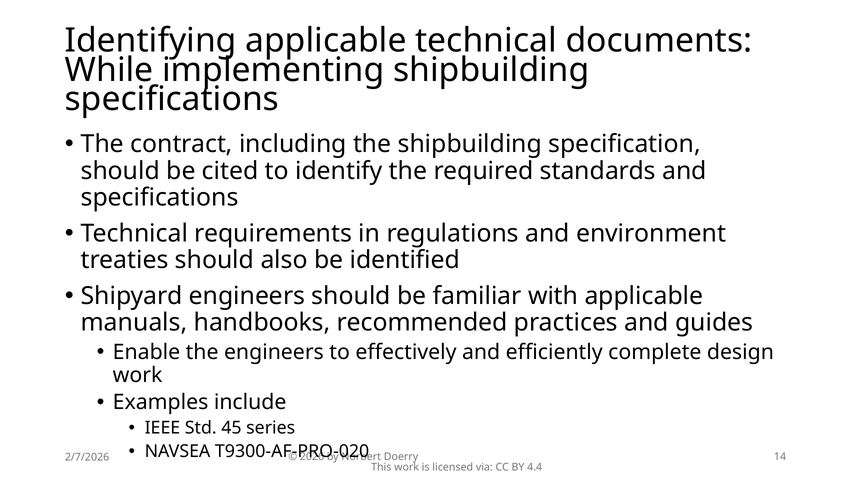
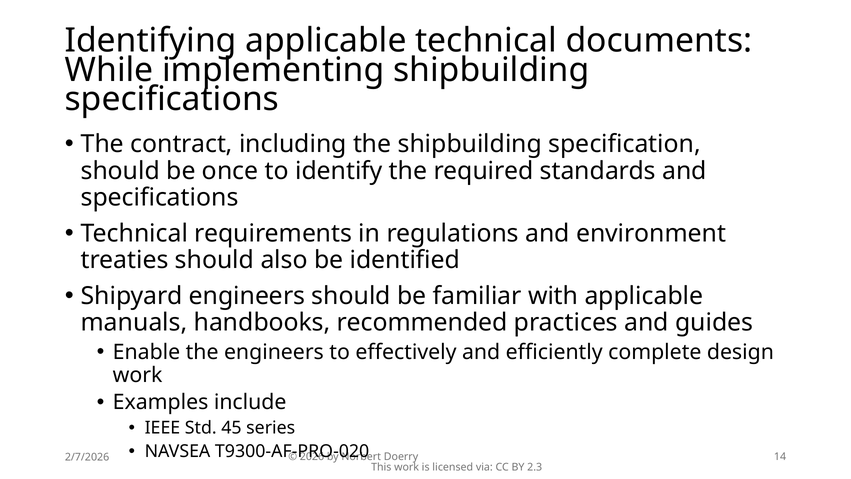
cited: cited -> once
4.4: 4.4 -> 2.3
